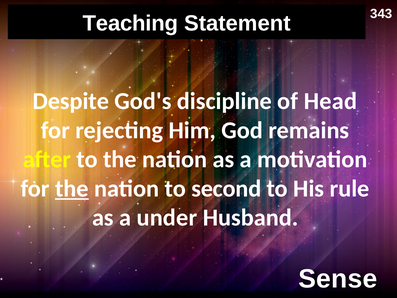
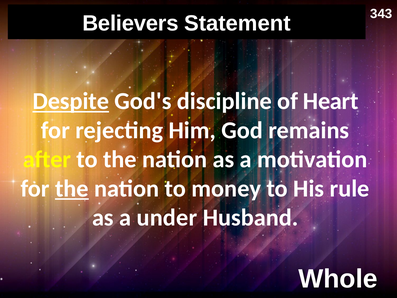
Teaching: Teaching -> Believers
Despite underline: none -> present
Head: Head -> Heart
second: second -> money
Sense: Sense -> Whole
